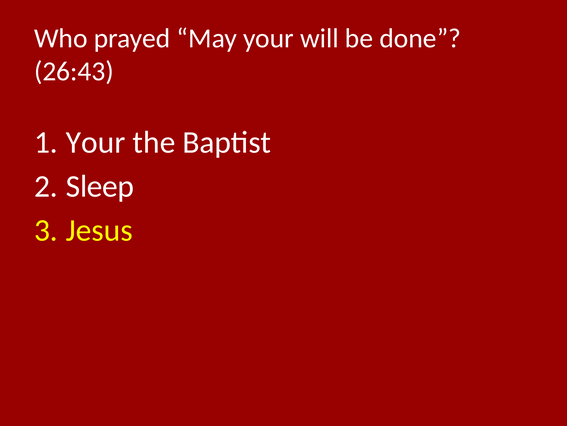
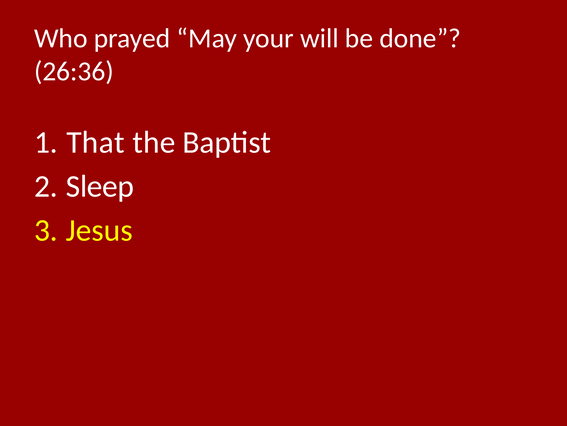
26:43: 26:43 -> 26:36
Your at (96, 142): Your -> That
